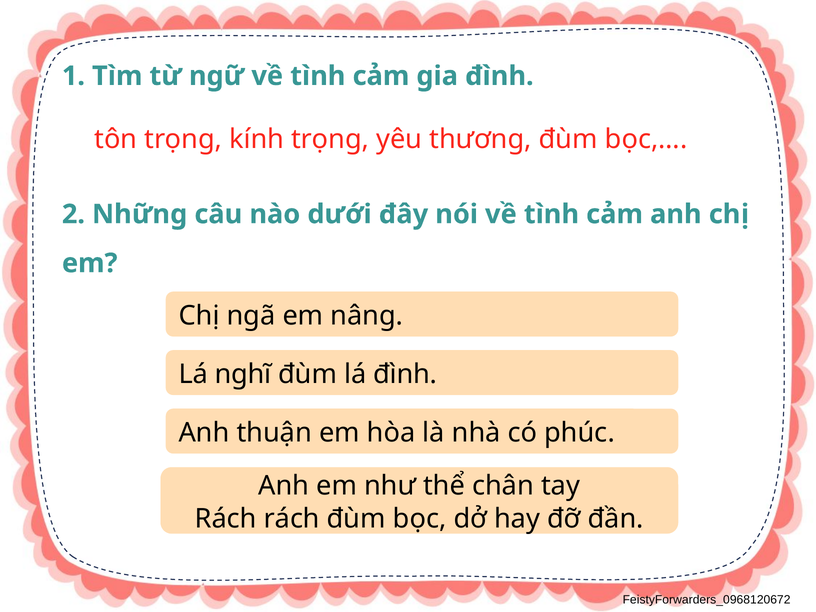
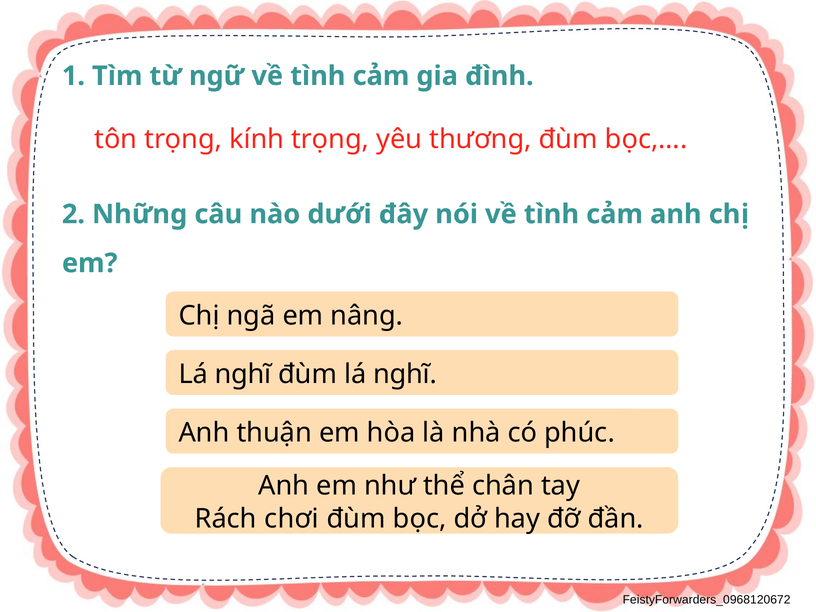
đùm lá đình: đình -> nghĩ
Rách rách: rách -> chơi
